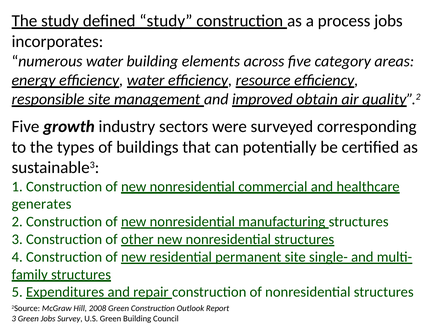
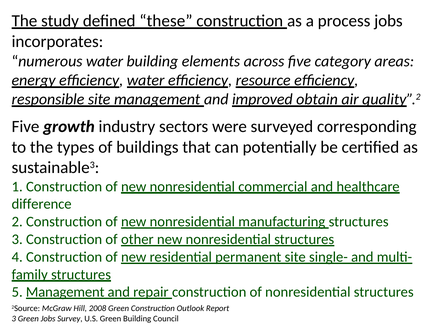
defined study: study -> these
generates: generates -> difference
5 Expenditures: Expenditures -> Management
